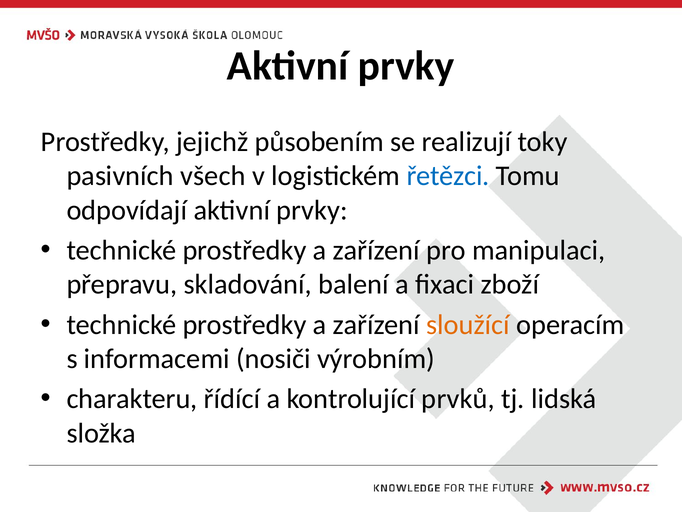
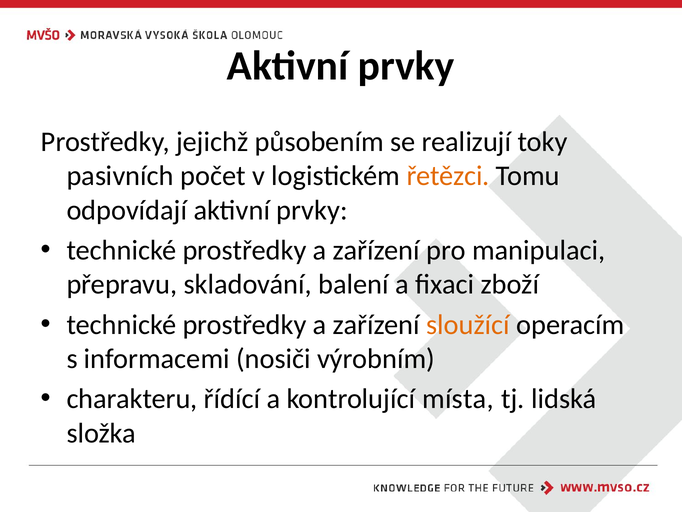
všech: všech -> počet
řetězci colour: blue -> orange
prvků: prvků -> místa
